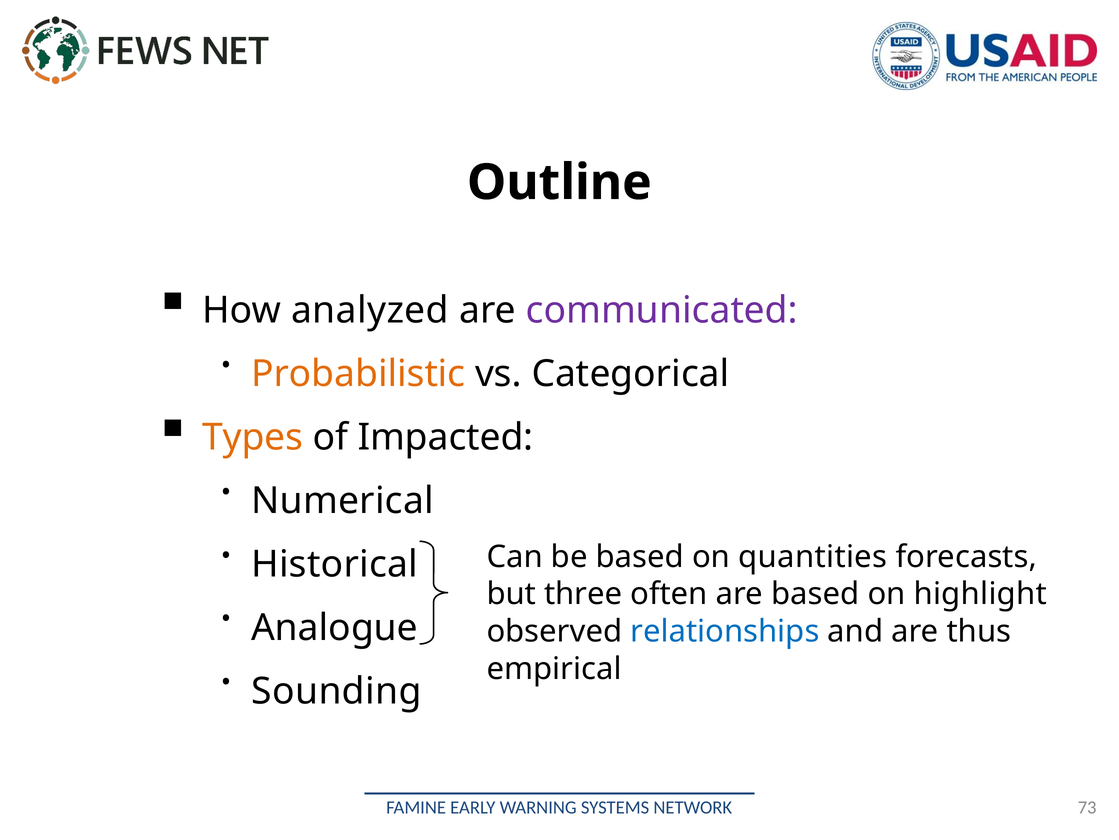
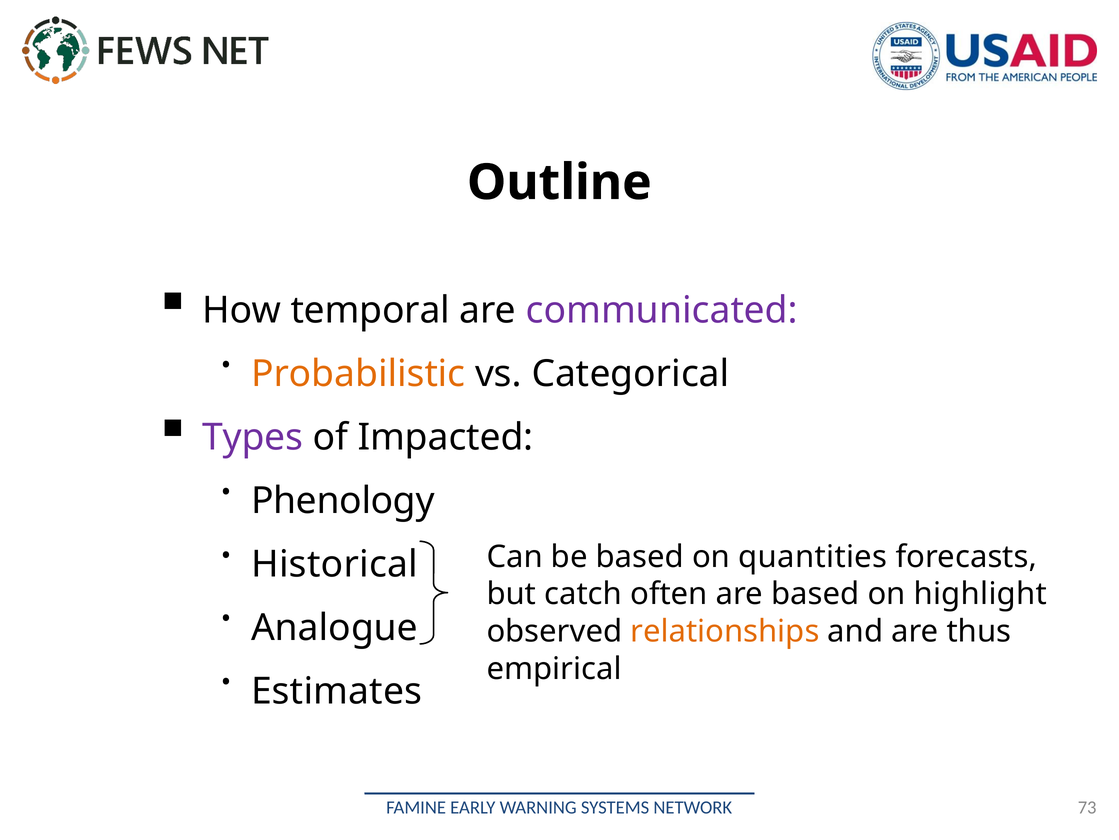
analyzed: analyzed -> temporal
Types colour: orange -> purple
Numerical: Numerical -> Phenology
three: three -> catch
relationships colour: blue -> orange
Sounding: Sounding -> Estimates
